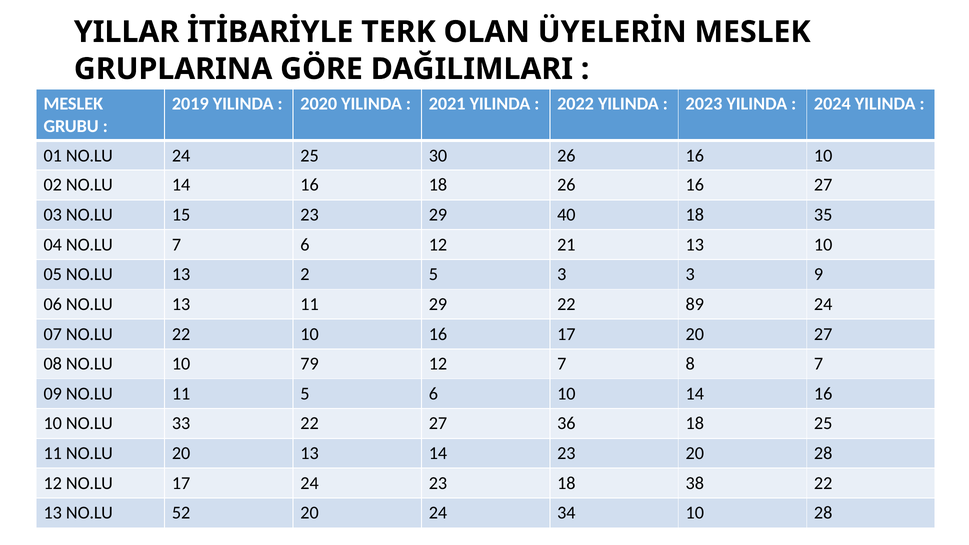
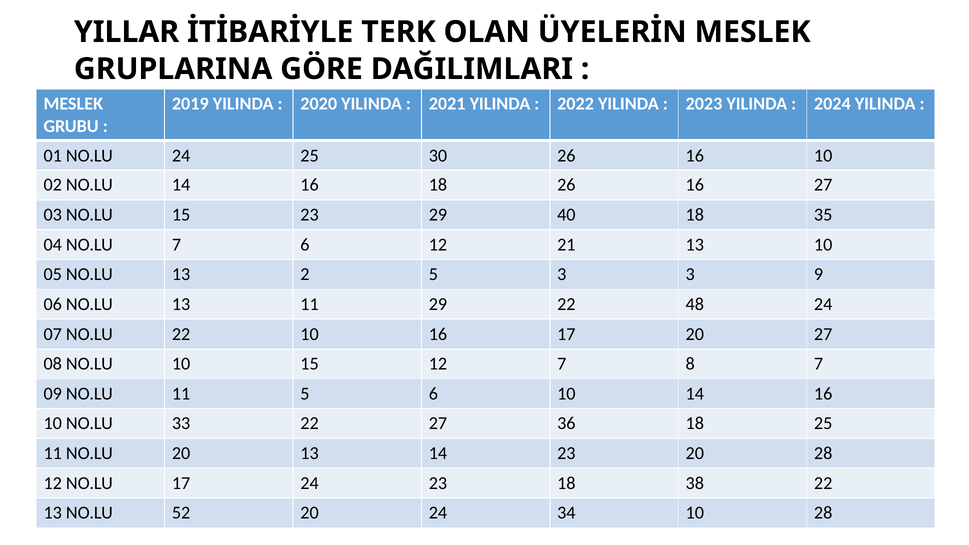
89: 89 -> 48
10 79: 79 -> 15
